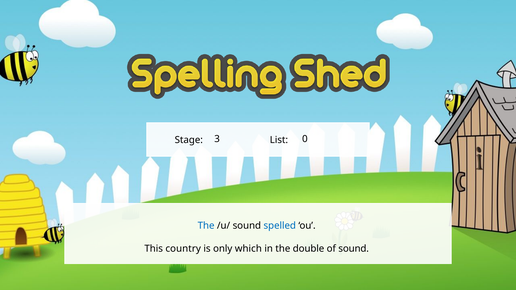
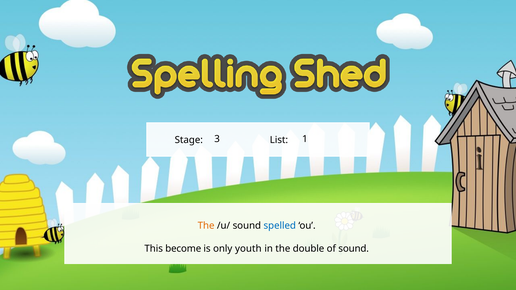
0: 0 -> 1
The at (206, 226) colour: blue -> orange
country: country -> become
which: which -> youth
